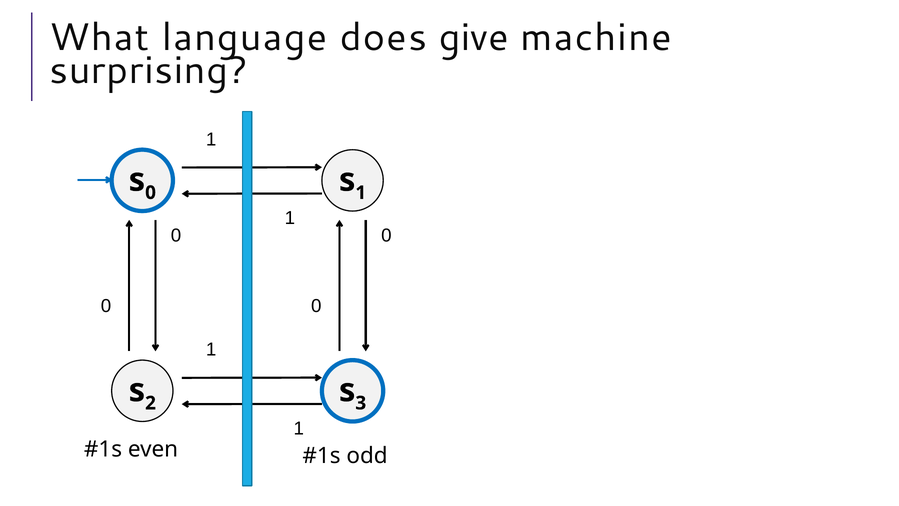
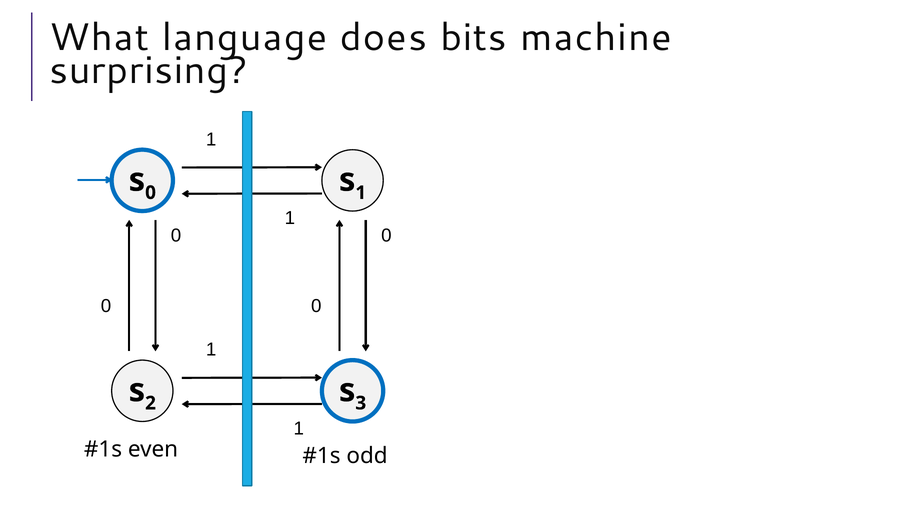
give: give -> bits
